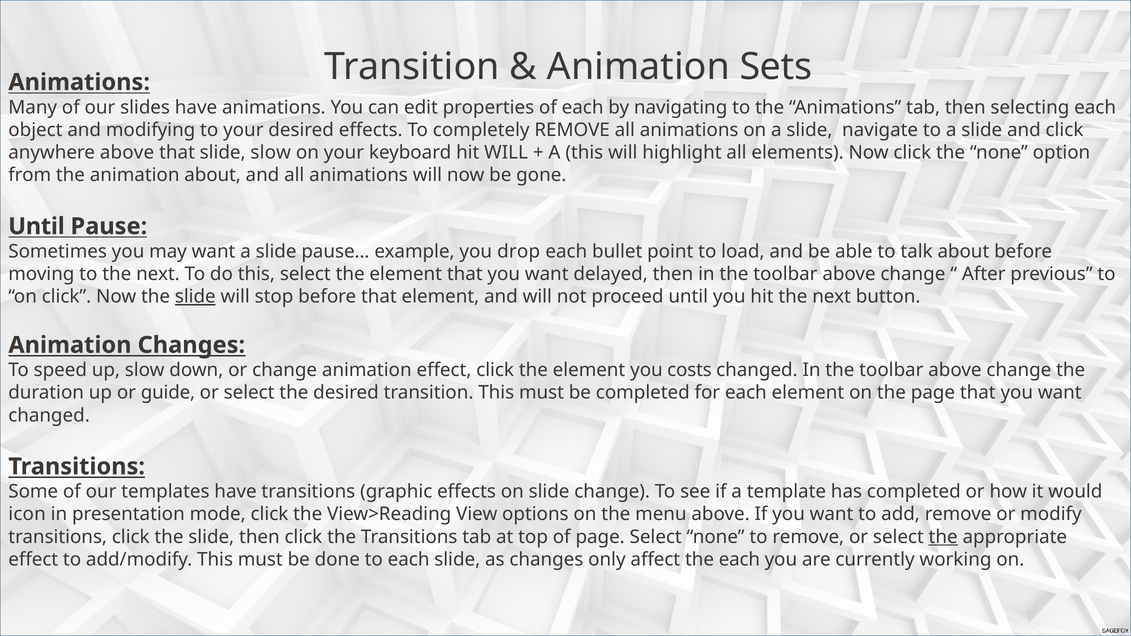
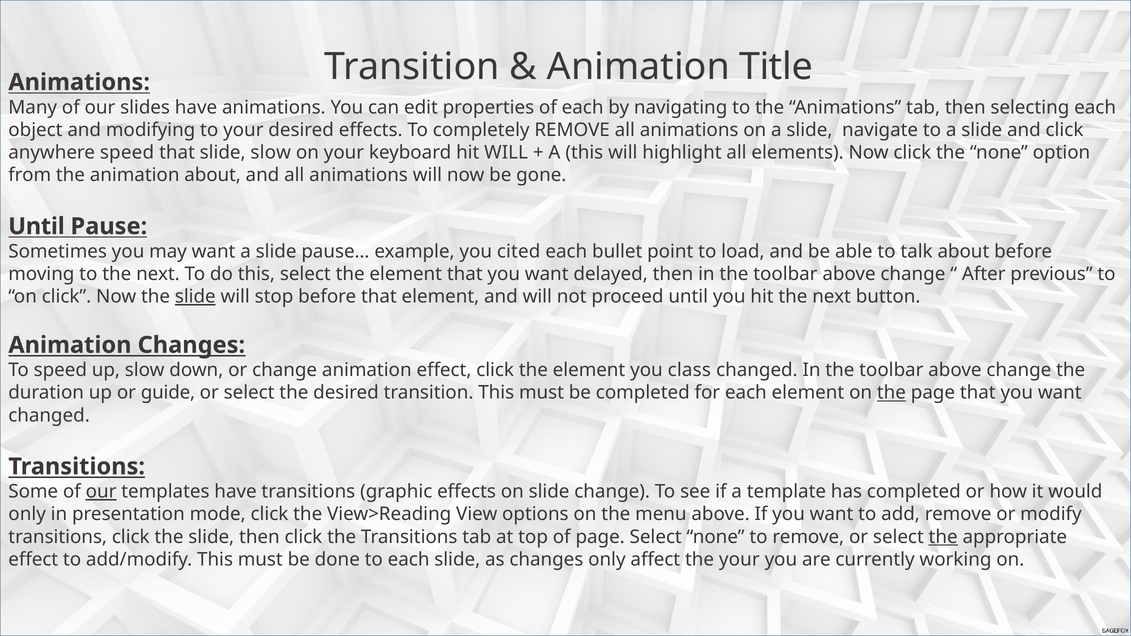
Sets: Sets -> Title
anywhere above: above -> speed
drop: drop -> cited
costs: costs -> class
the at (891, 393) underline: none -> present
our at (101, 492) underline: none -> present
icon at (27, 514): icon -> only
the each: each -> your
